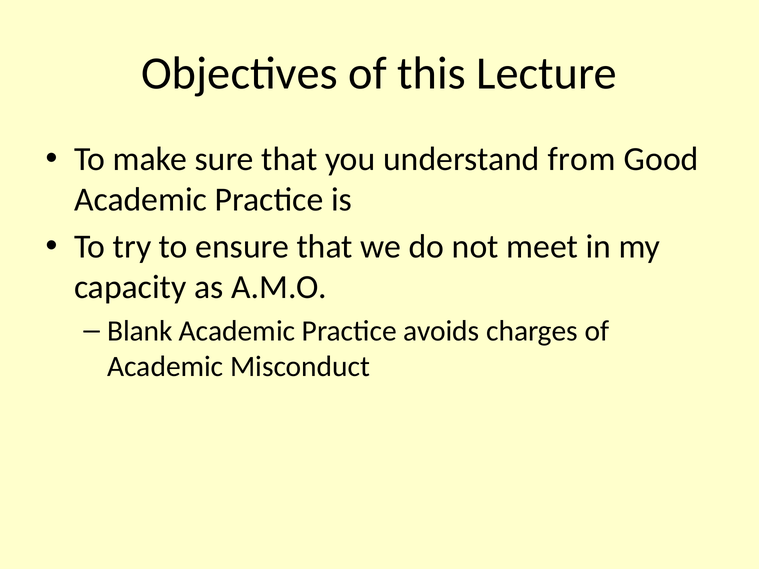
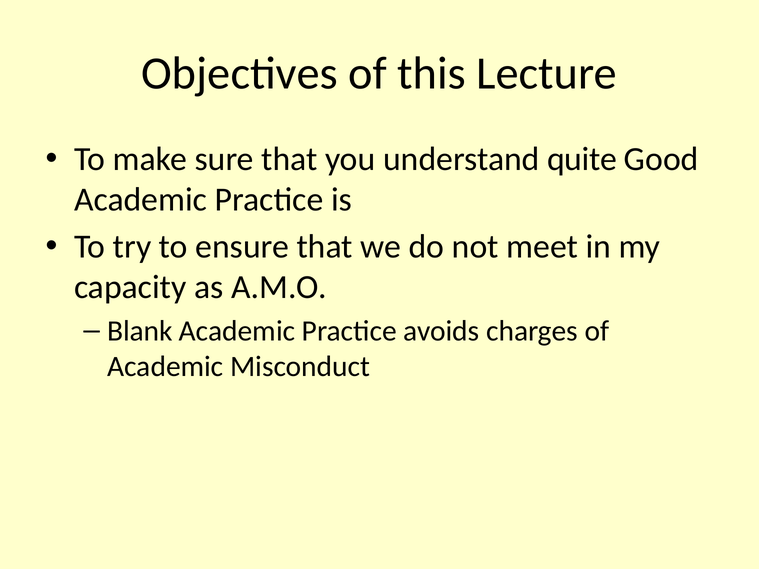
from: from -> quite
